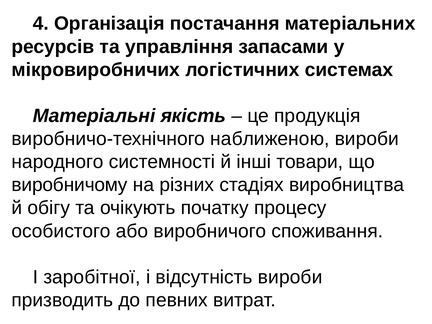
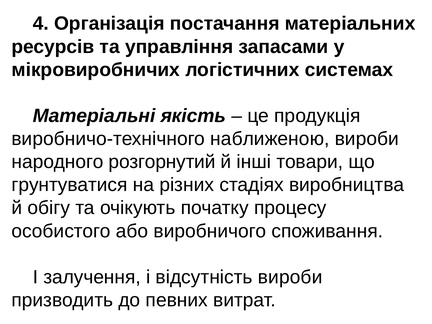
системності: системності -> розгорнутий
виробничому: виробничому -> грунтуватися
заробітної: заробітної -> залучення
